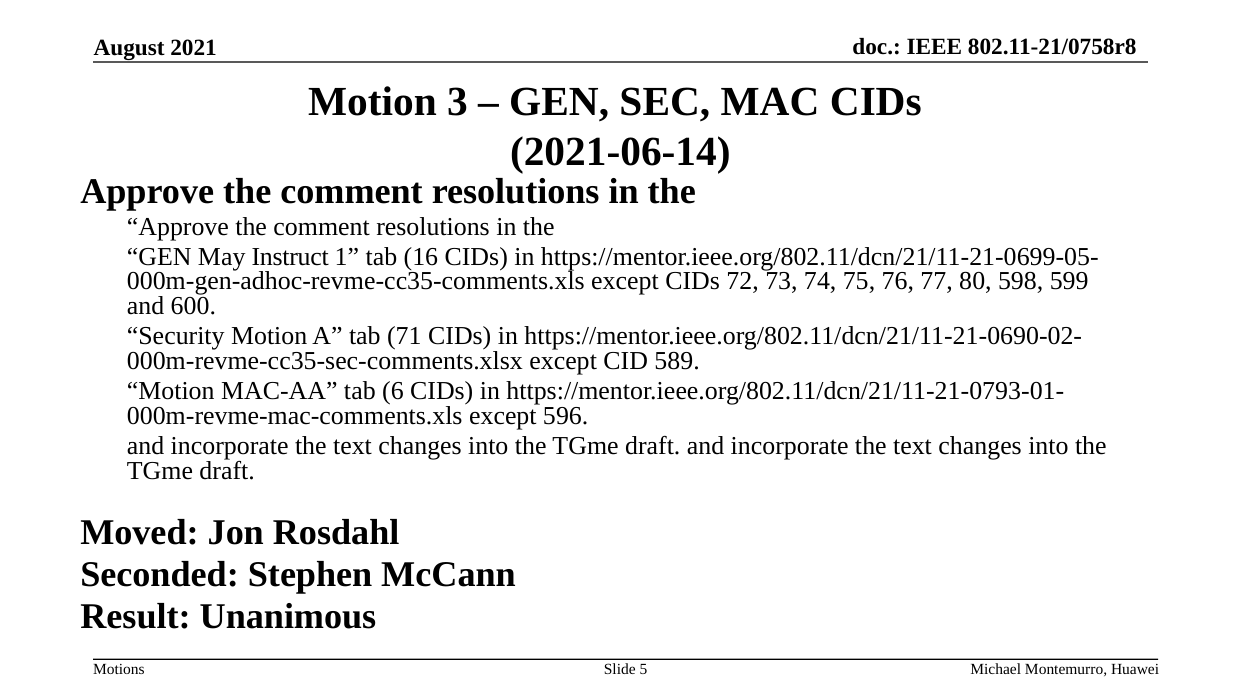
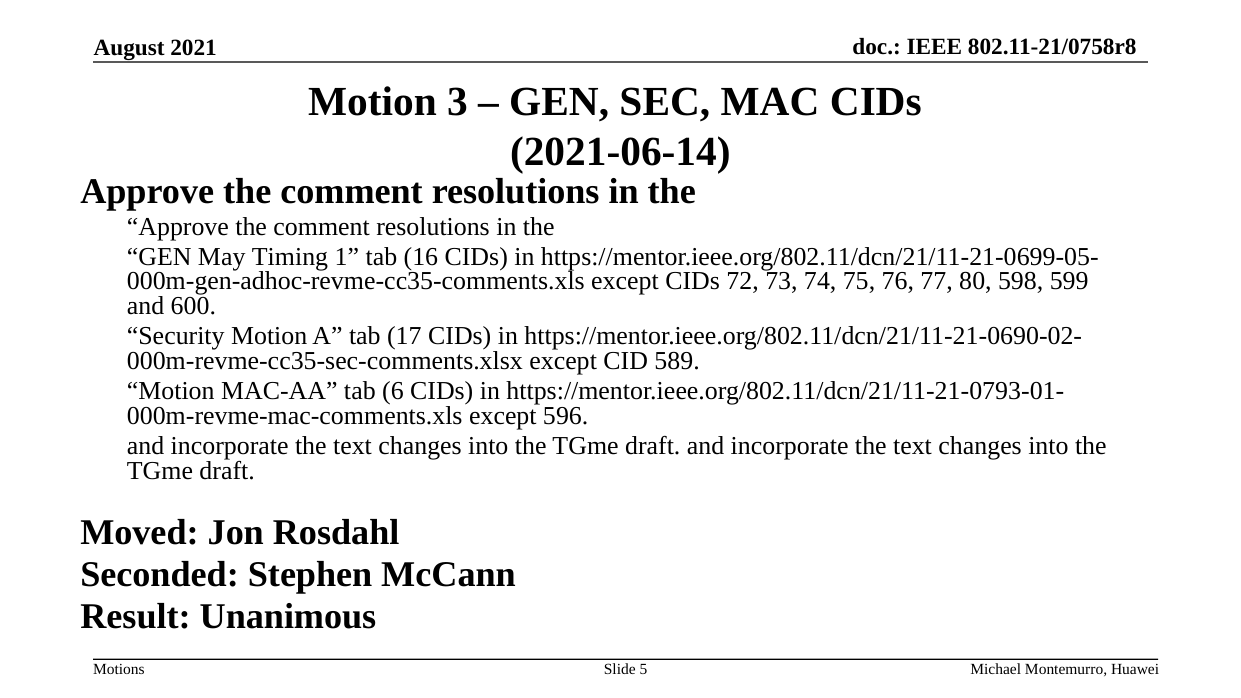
Instruct: Instruct -> Timing
71: 71 -> 17
